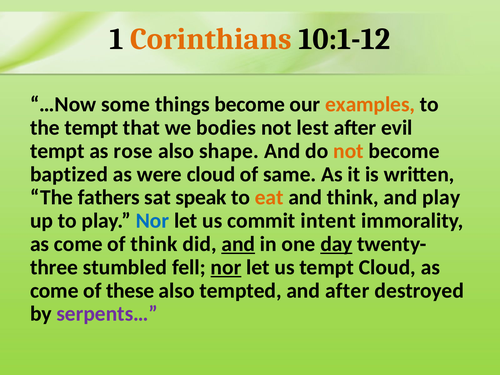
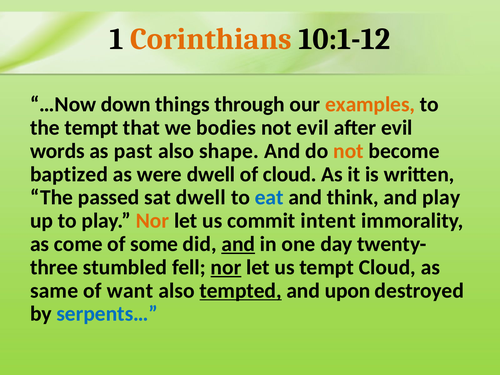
some: some -> down
things become: become -> through
not lest: lest -> evil
tempt at (57, 151): tempt -> words
rose: rose -> past
were cloud: cloud -> dwell
of same: same -> cloud
fathers: fathers -> passed
sat speak: speak -> dwell
eat colour: orange -> blue
Nor at (152, 221) colour: blue -> orange
of think: think -> some
day underline: present -> none
come at (54, 291): come -> same
these: these -> want
tempted underline: none -> present
and after: after -> upon
serpents… colour: purple -> blue
